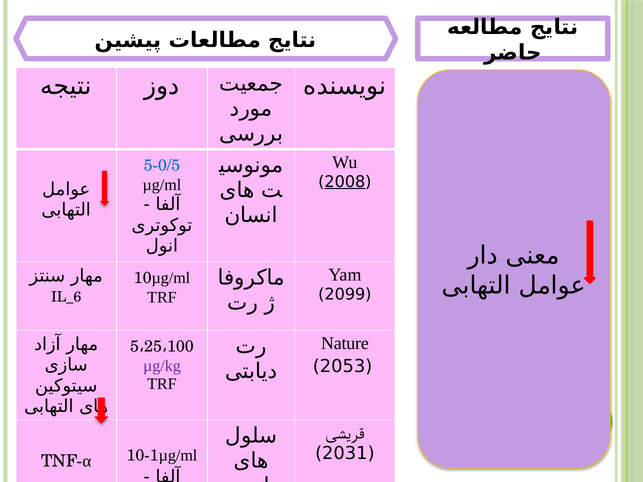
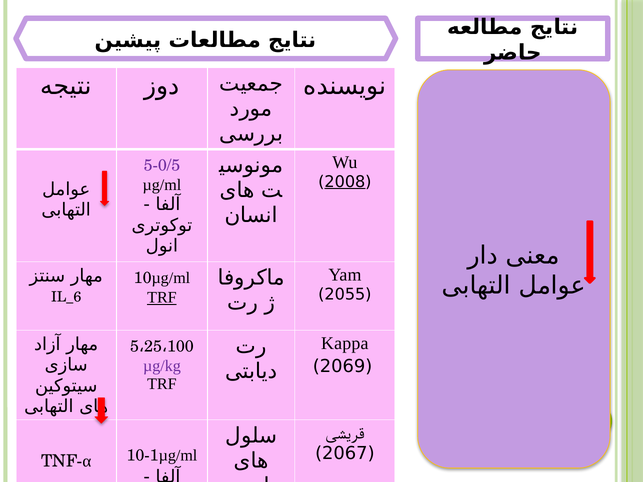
5-0/5 colour: blue -> purple
2099: 2099 -> 2055
TRF at (162, 298) underline: none -> present
Nature: Nature -> Kappa
2053: 2053 -> 2069
2031: 2031 -> 2067
